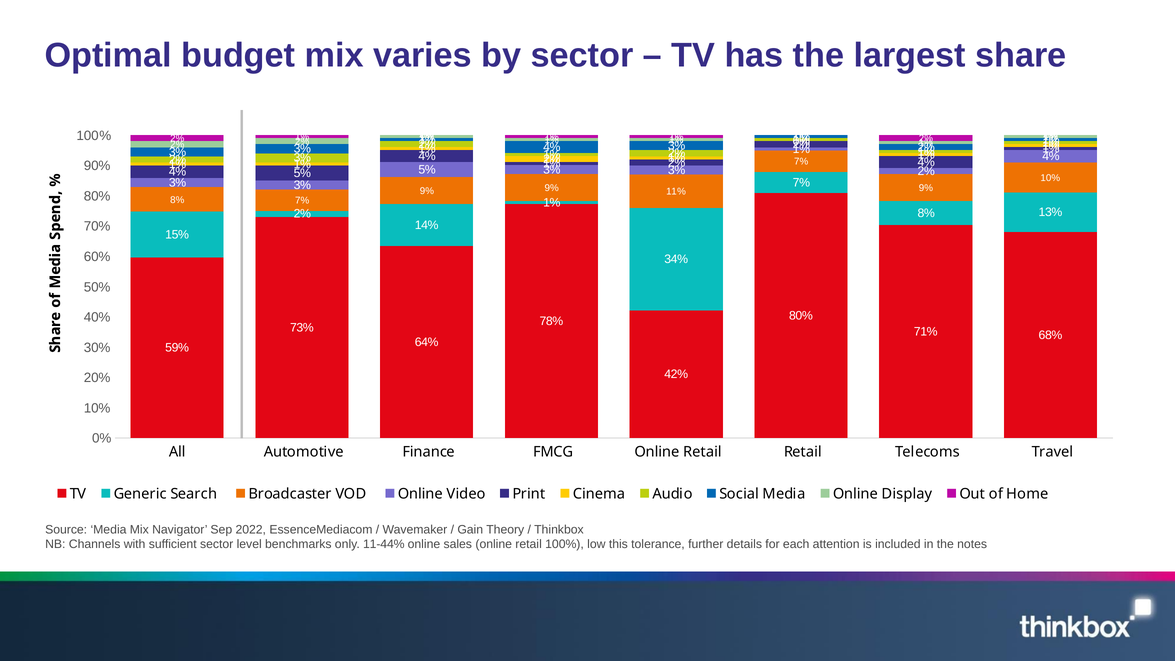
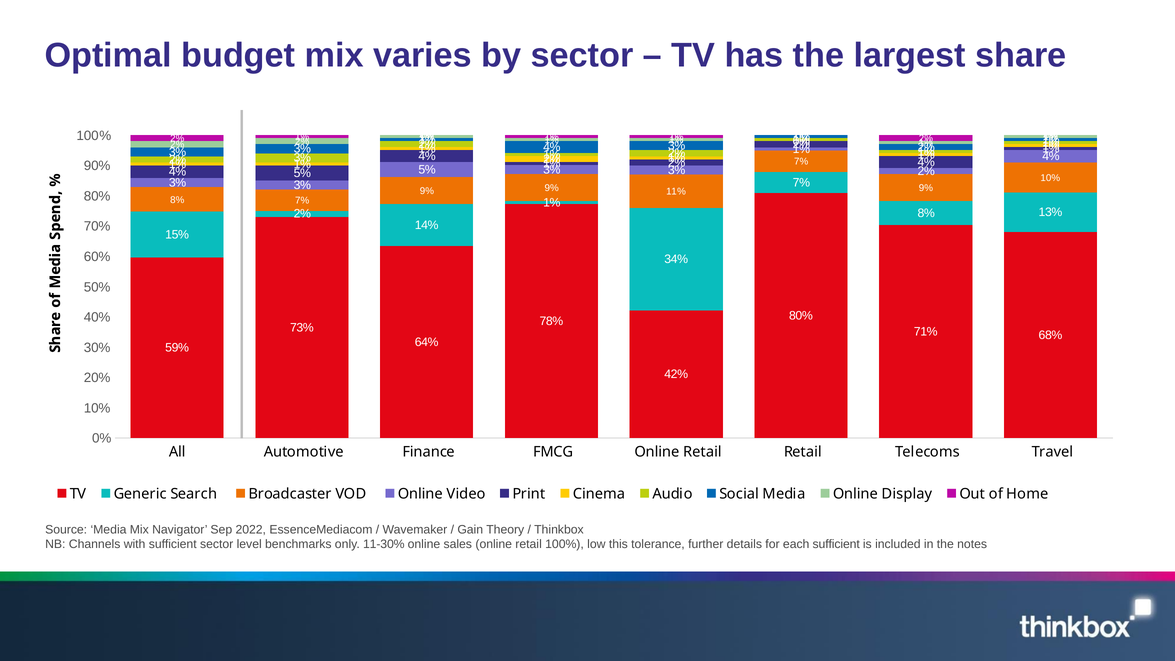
11-44%: 11-44% -> 11-30%
each attention: attention -> sufficient
